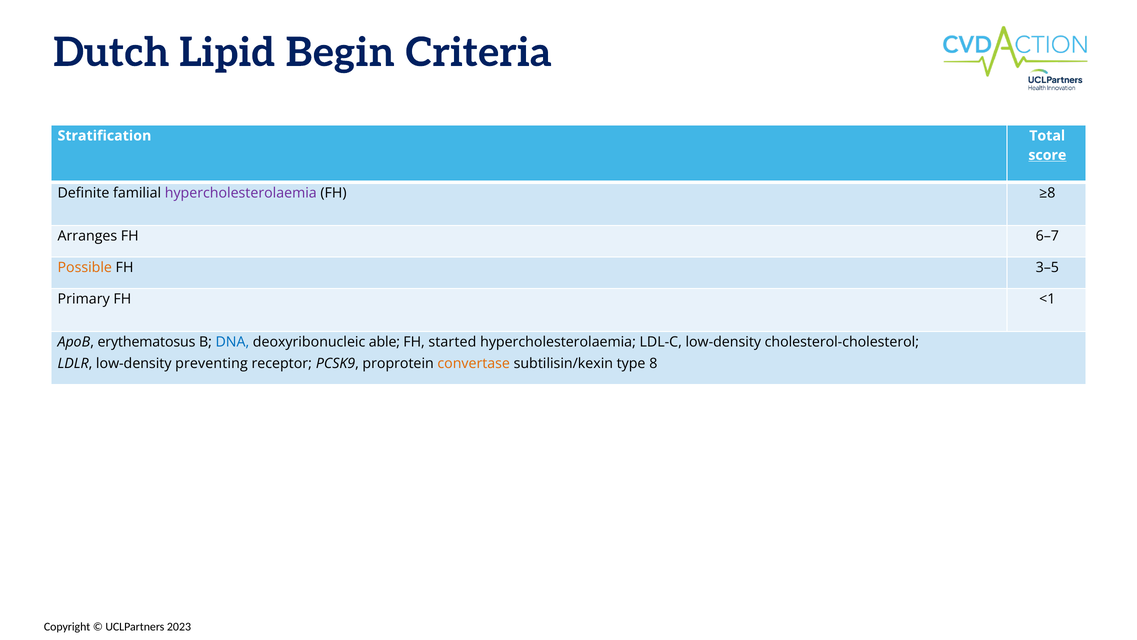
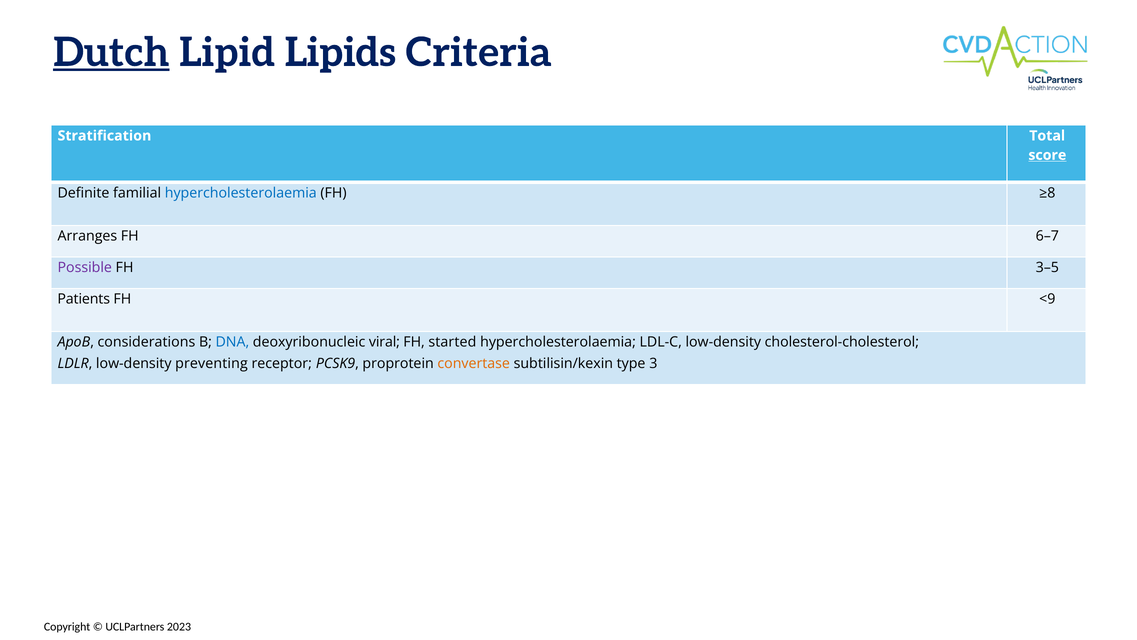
Dutch underline: none -> present
Begin: Begin -> Lipids
hypercholesterolaemia at (241, 193) colour: purple -> blue
Possible colour: orange -> purple
Primary: Primary -> Patients
<1: <1 -> <9
erythematosus: erythematosus -> considerations
able: able -> viral
8: 8 -> 3
